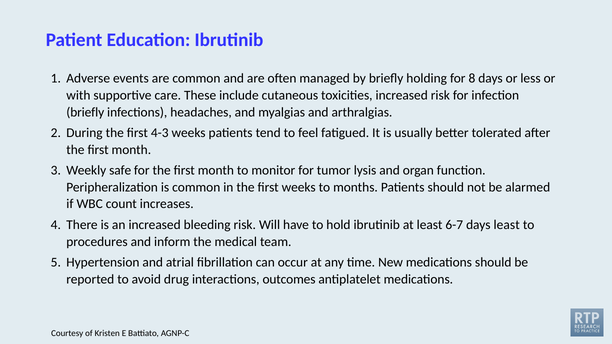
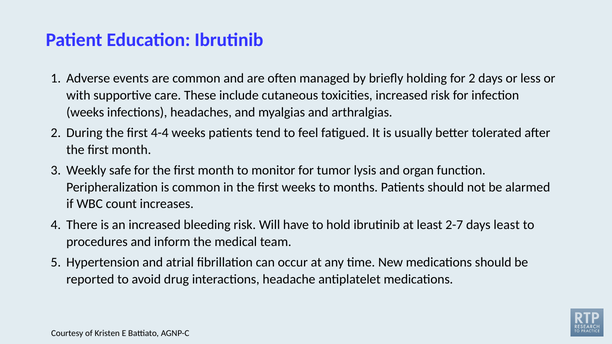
for 8: 8 -> 2
briefly at (85, 112): briefly -> weeks
4-3: 4-3 -> 4-4
6-7: 6-7 -> 2-7
outcomes: outcomes -> headache
